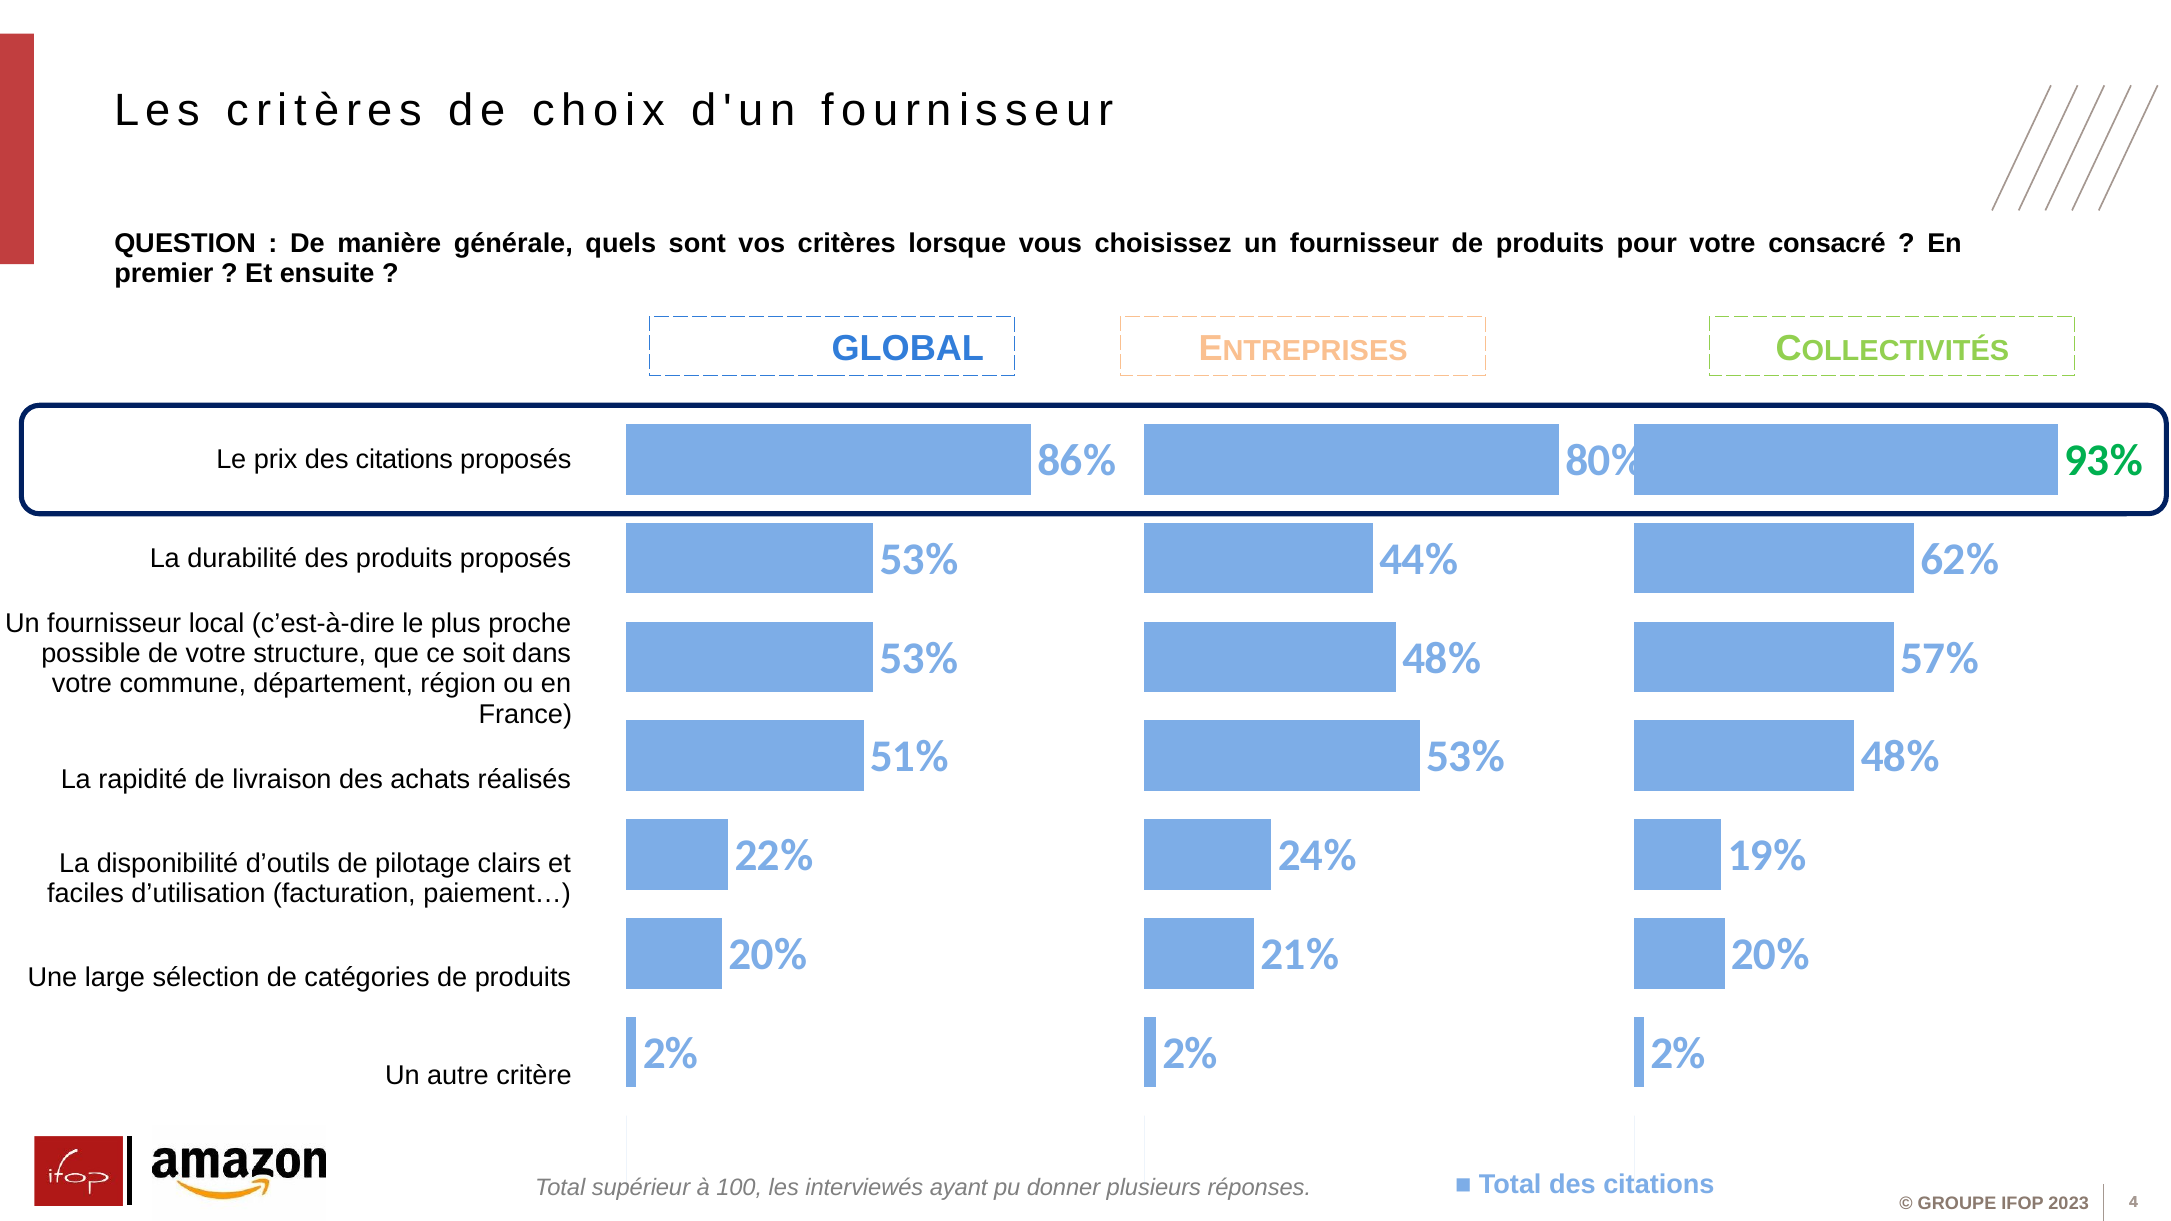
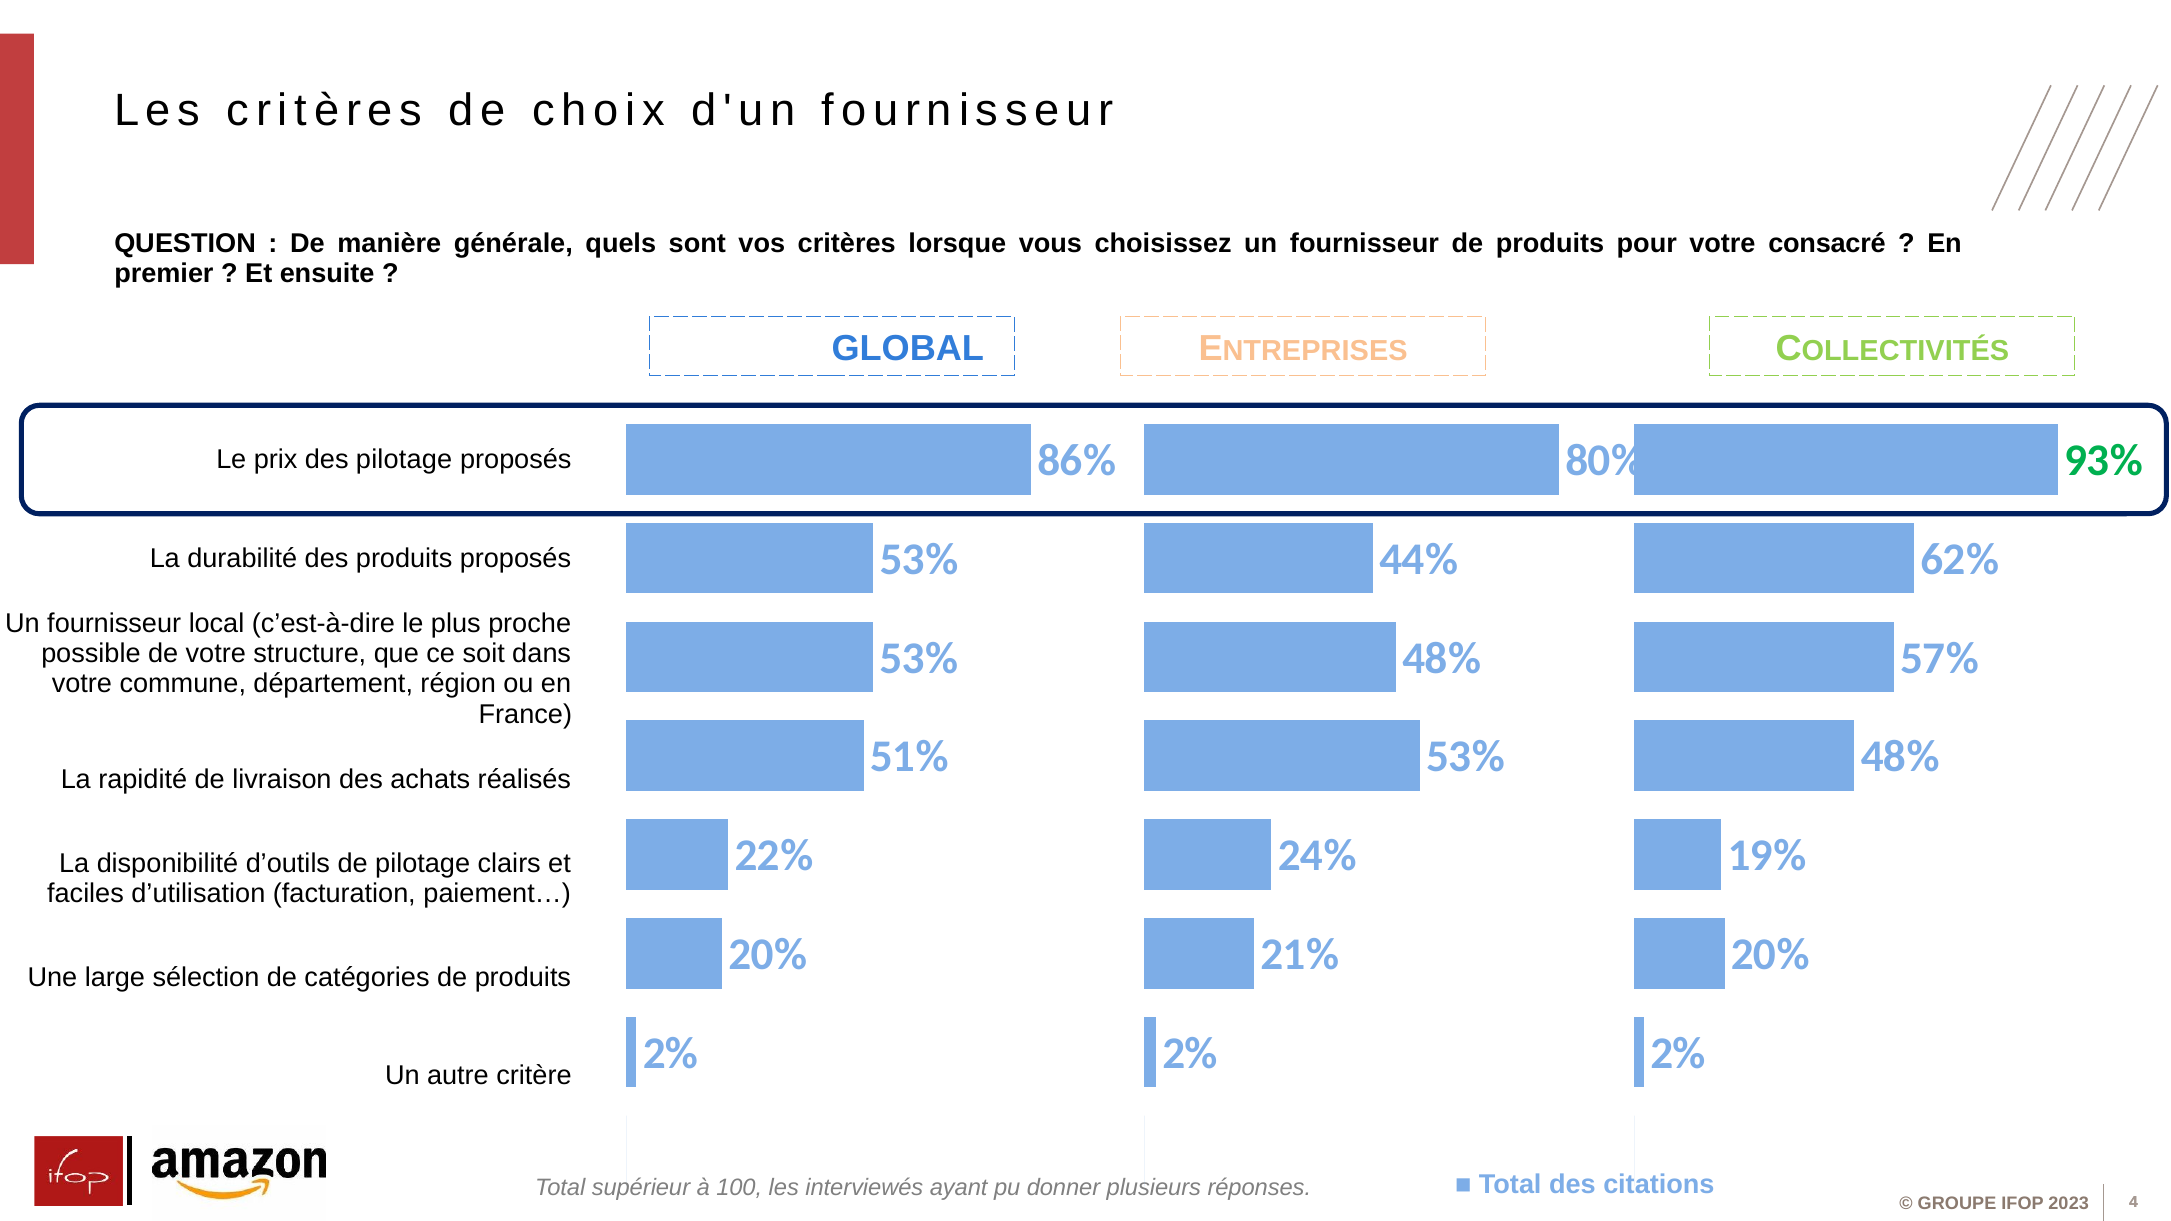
prix des citations: citations -> pilotage
